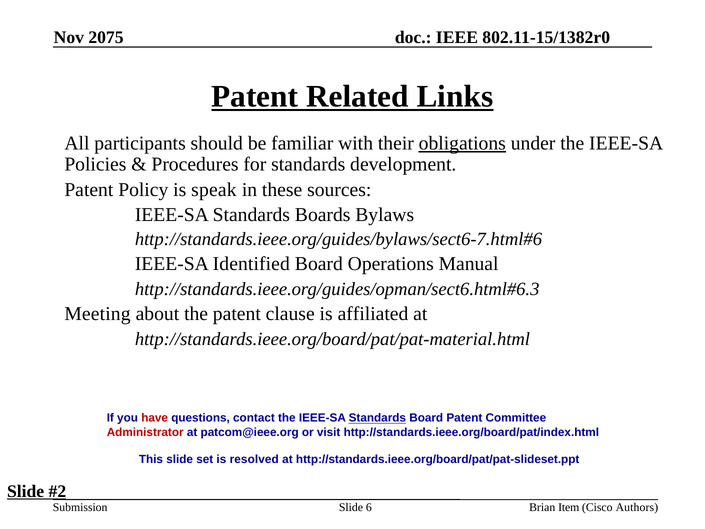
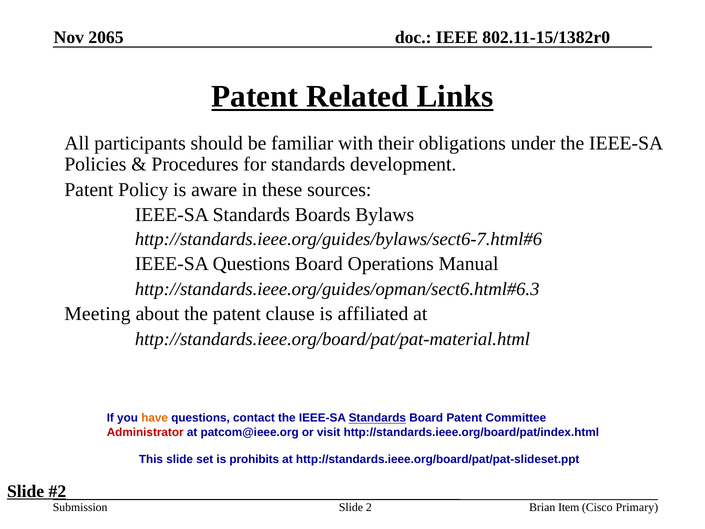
2075: 2075 -> 2065
obligations underline: present -> none
speak: speak -> aware
IEEE-SA Identified: Identified -> Questions
have colour: red -> orange
resolved: resolved -> prohibits
6: 6 -> 2
Authors: Authors -> Primary
